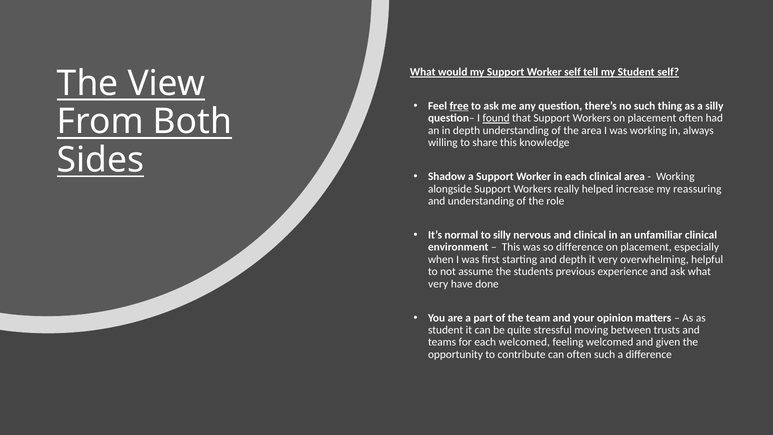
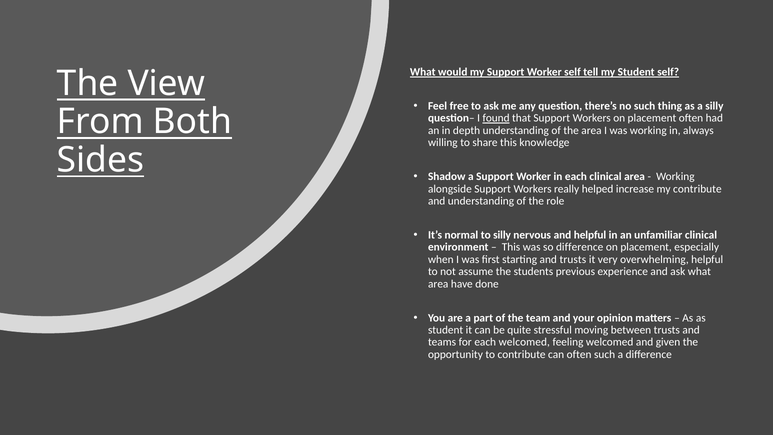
free underline: present -> none
my reassuring: reassuring -> contribute
and clinical: clinical -> helpful
and depth: depth -> trusts
very at (438, 284): very -> area
